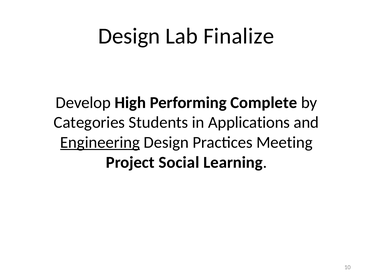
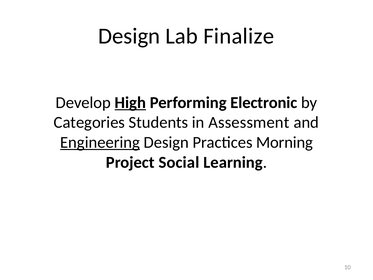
High underline: none -> present
Complete: Complete -> Electronic
Applications: Applications -> Assessment
Meeting: Meeting -> Morning
